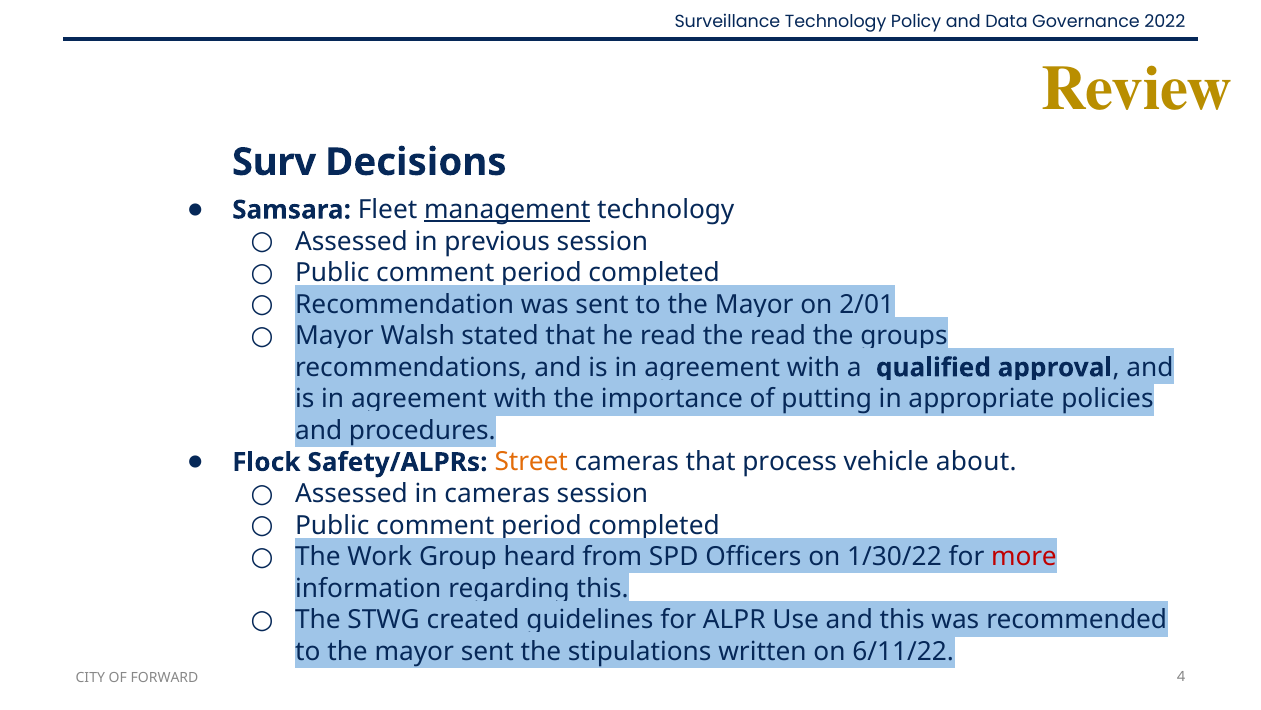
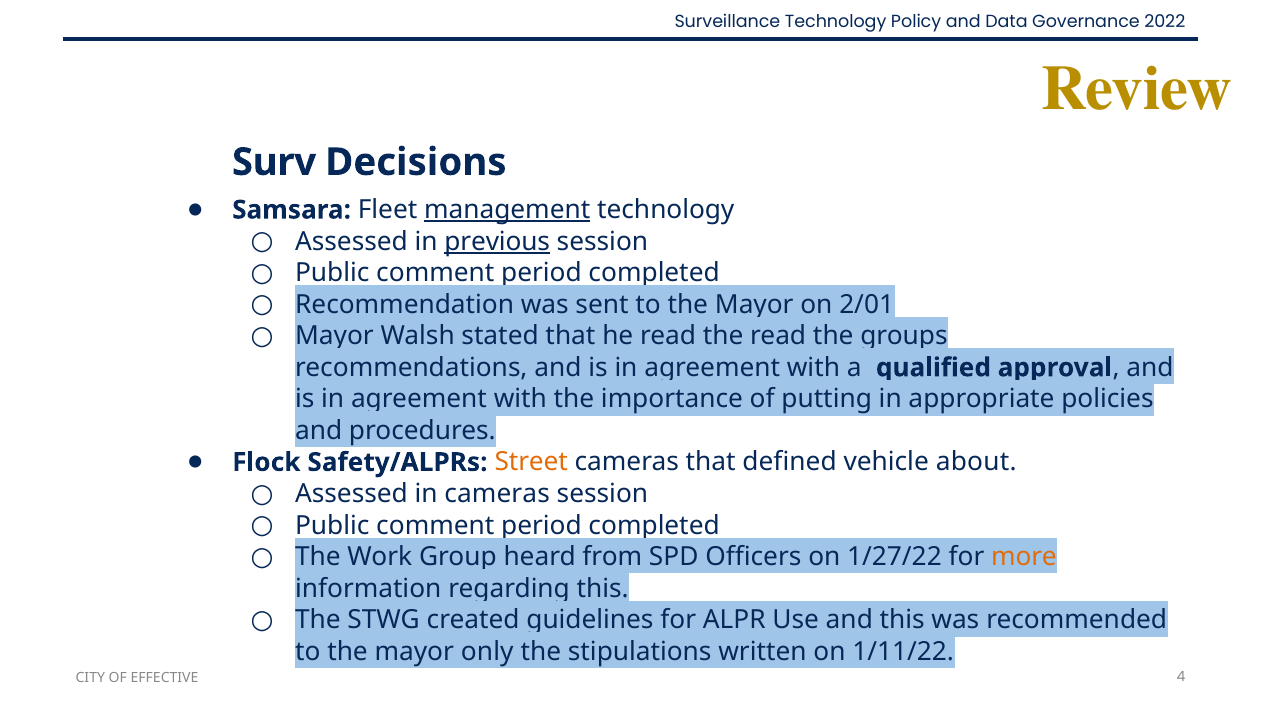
previous underline: none -> present
process: process -> defined
1/30/22: 1/30/22 -> 1/27/22
more colour: red -> orange
mayor sent: sent -> only
6/11/22: 6/11/22 -> 1/11/22
FORWARD: FORWARD -> EFFECTIVE
